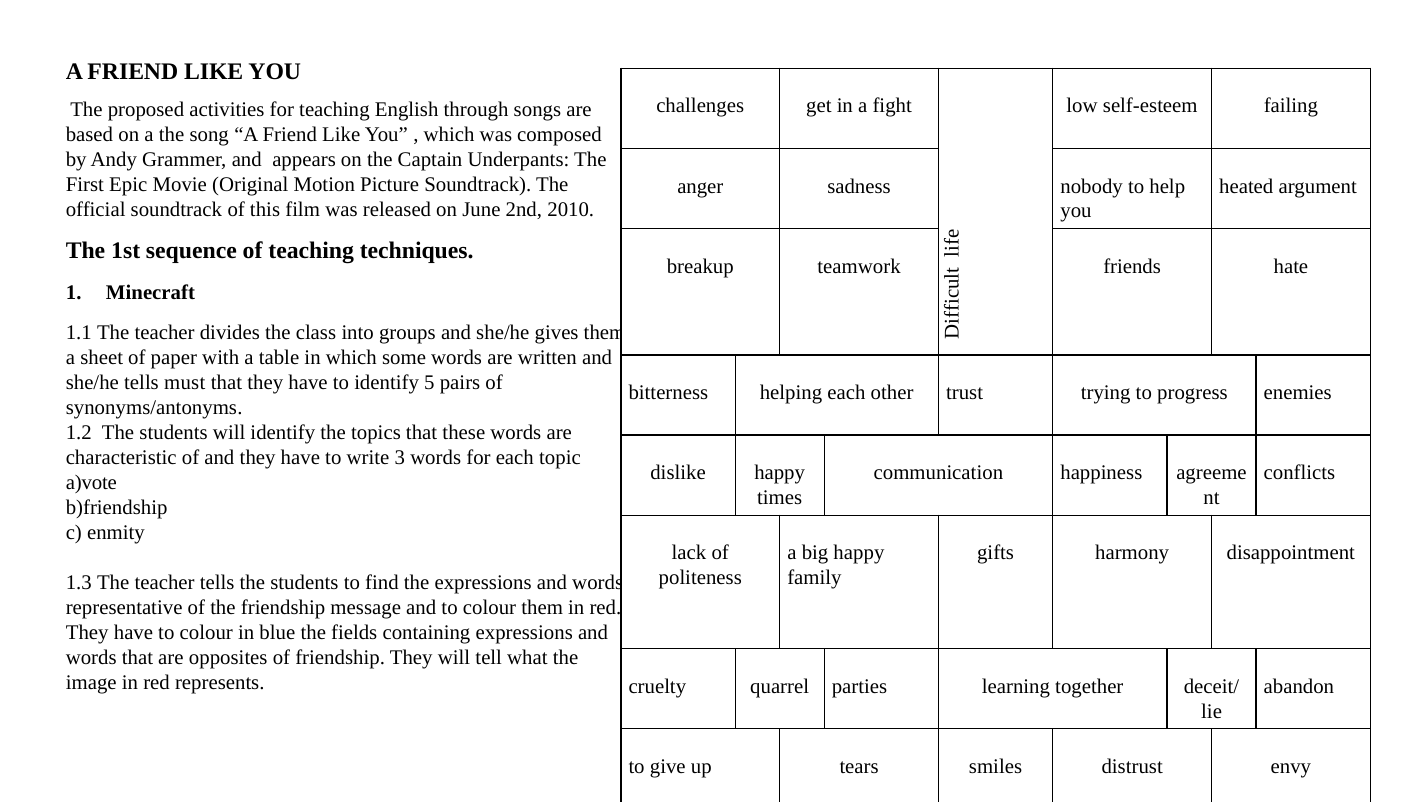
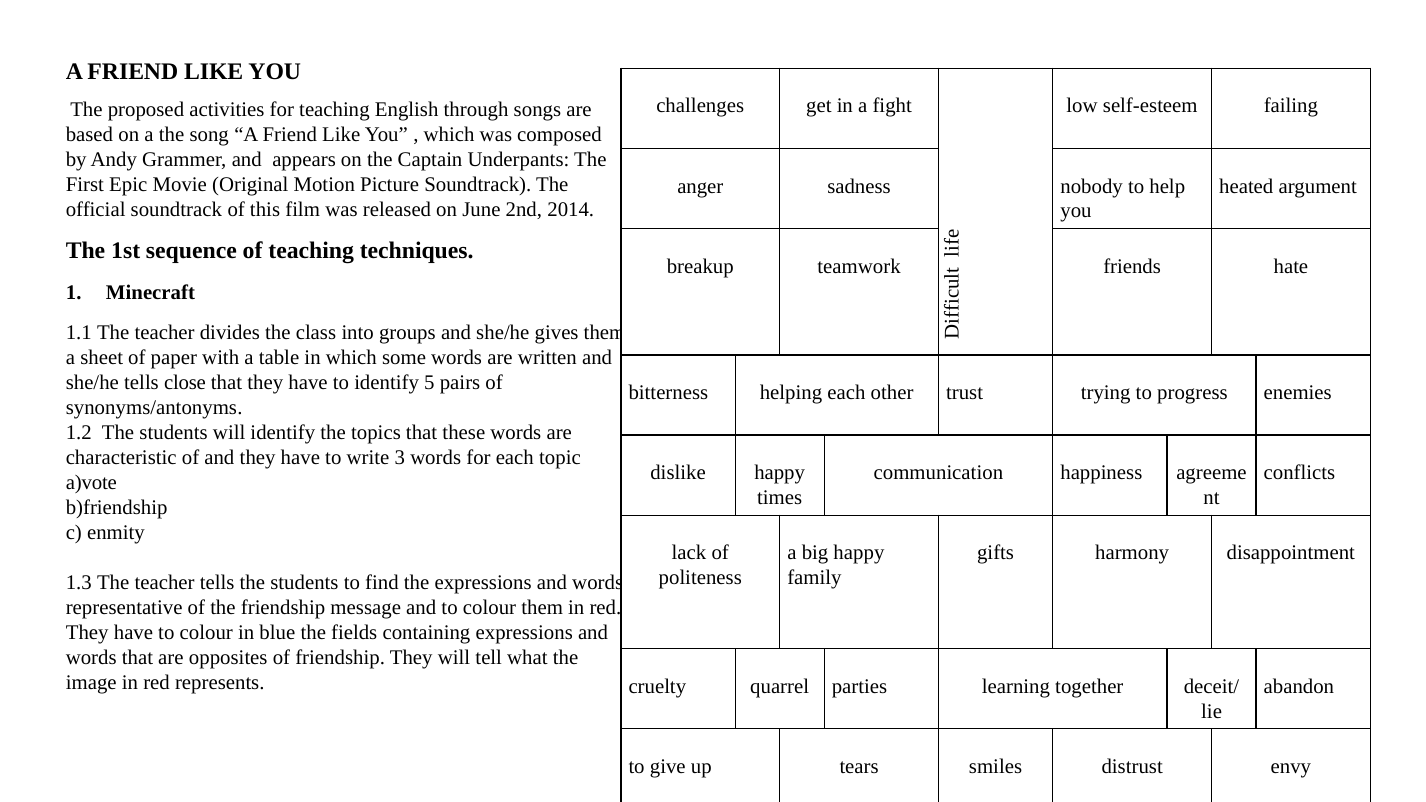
2010: 2010 -> 2014
must: must -> close
